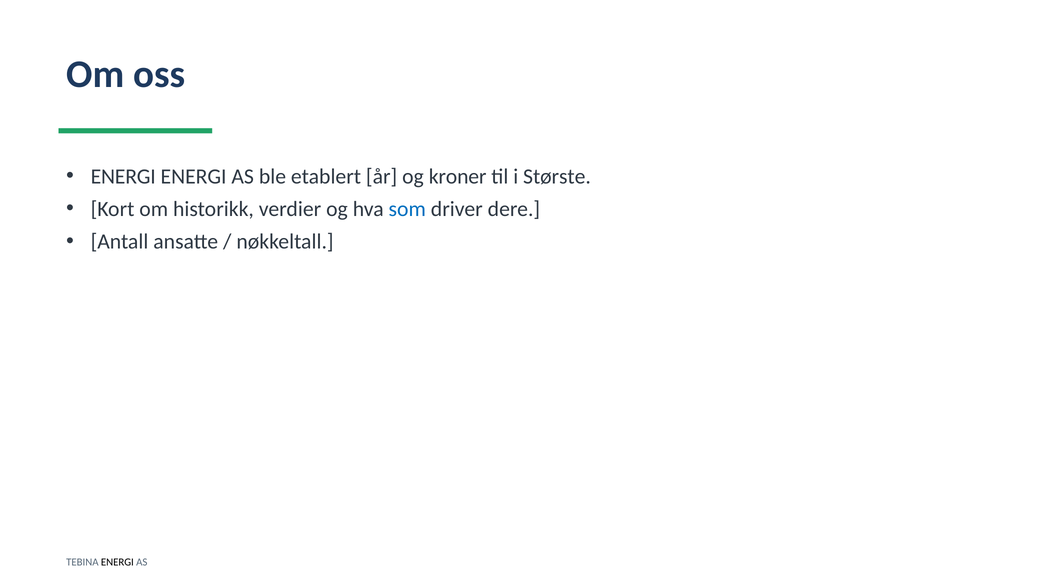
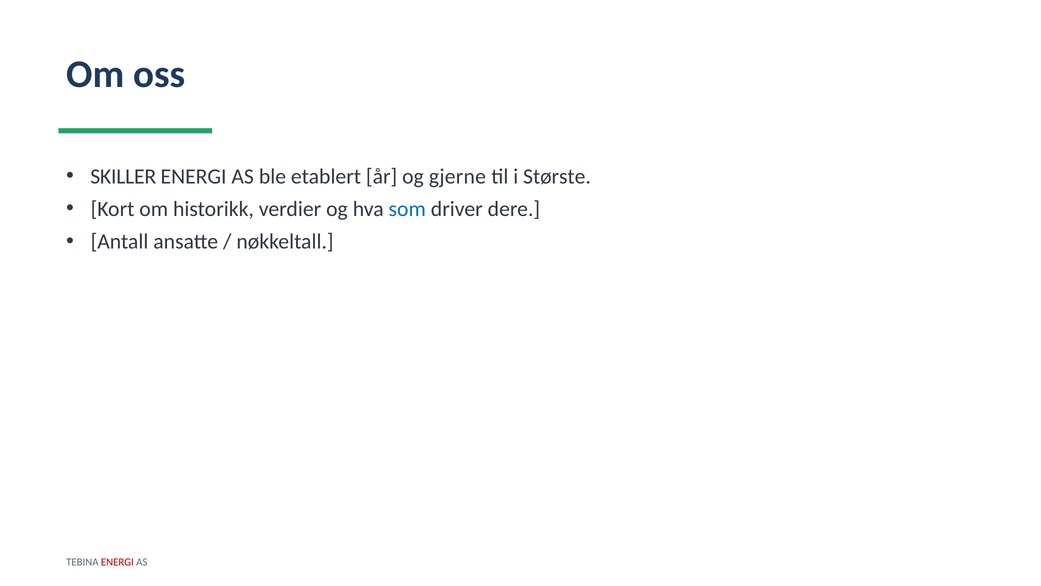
ENERGI at (123, 176): ENERGI -> SKILLER
kroner: kroner -> gjerne
ENERGI at (117, 562) colour: black -> red
